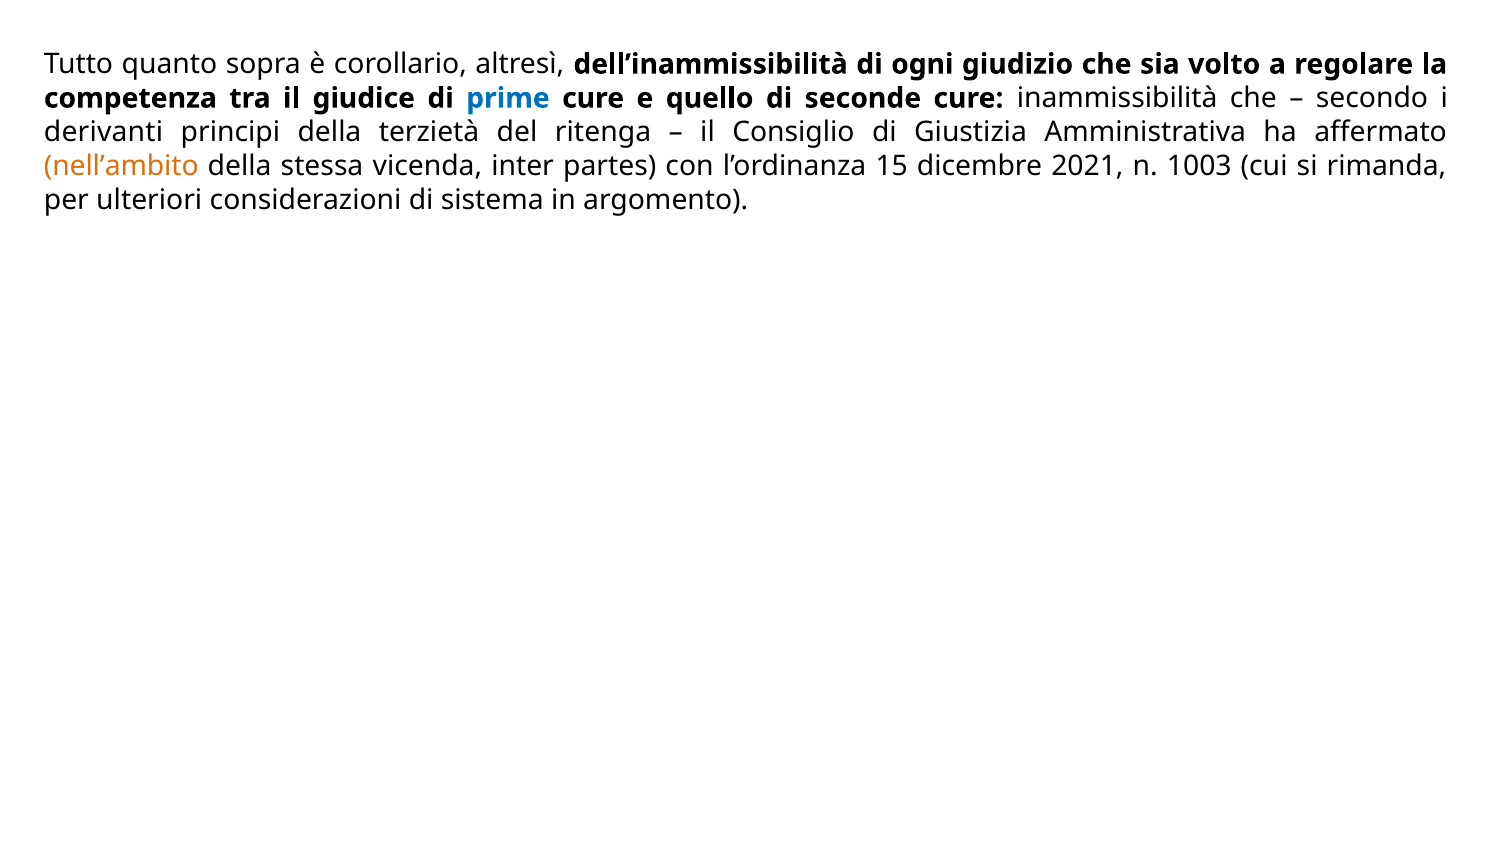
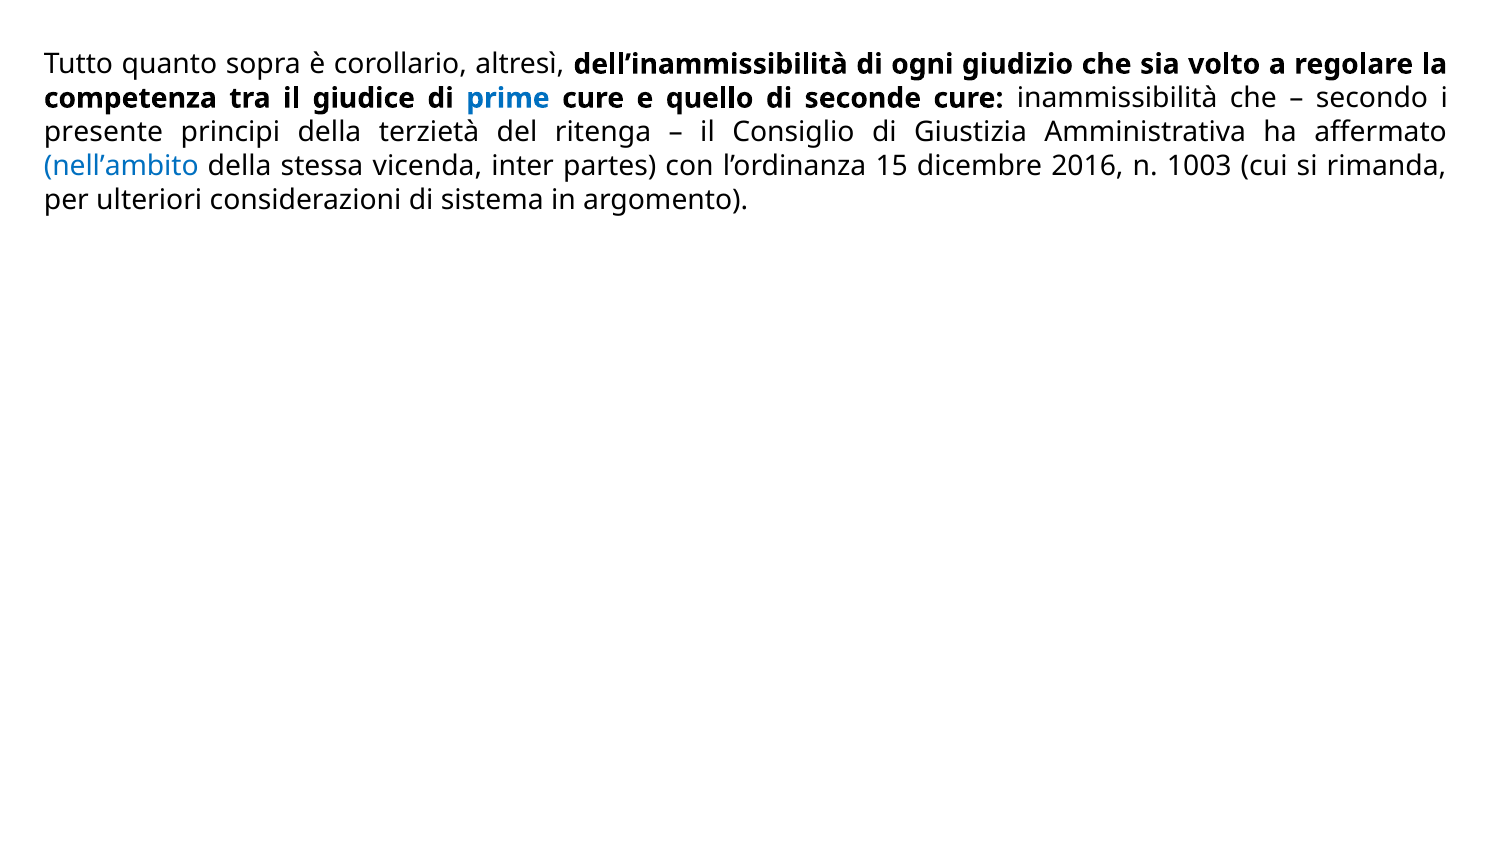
derivanti: derivanti -> presente
nell’ambito colour: orange -> blue
2021: 2021 -> 2016
